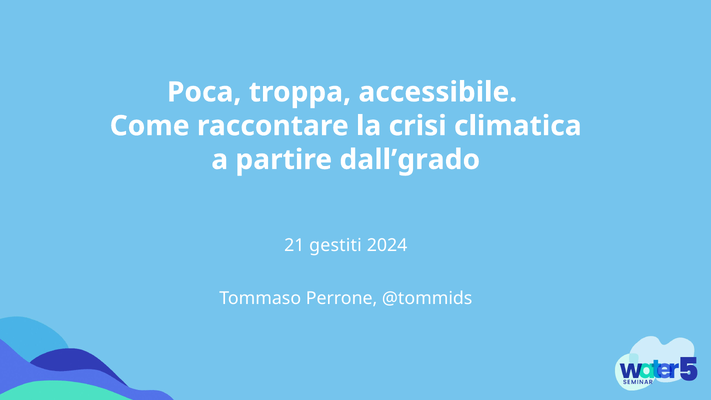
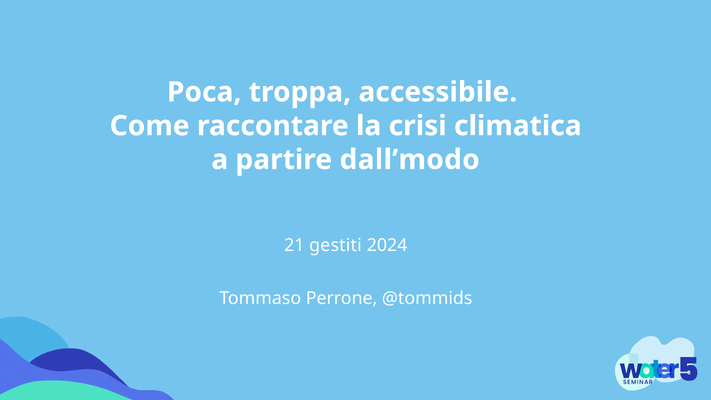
dall’grado: dall’grado -> dall’modo
